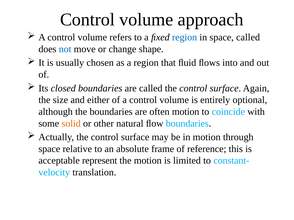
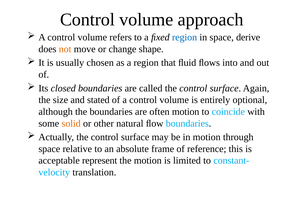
space called: called -> derive
not colour: blue -> orange
either: either -> stated
